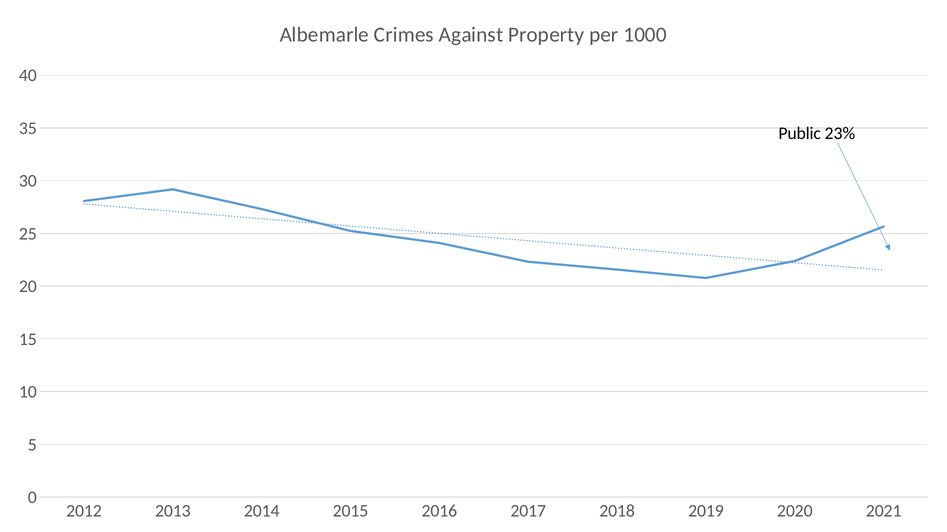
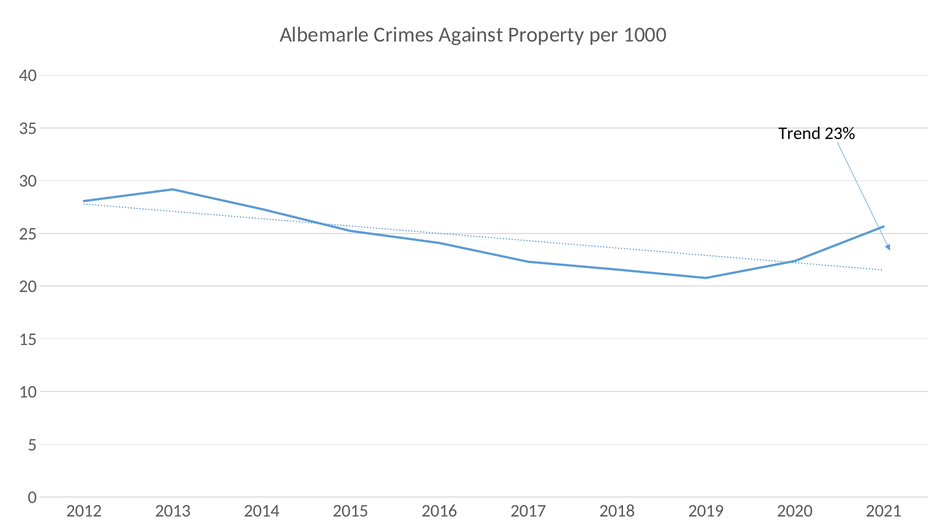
Public: Public -> Trend
